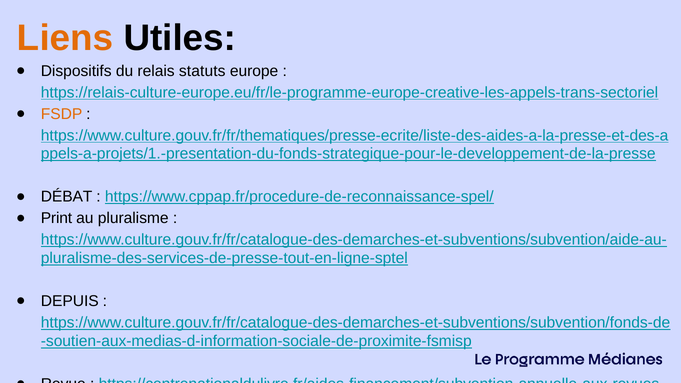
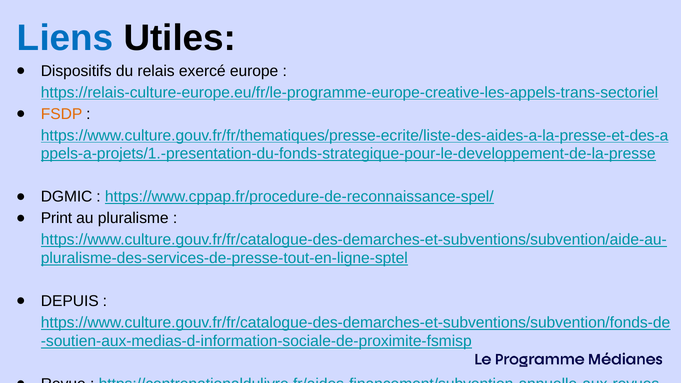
Liens colour: orange -> blue
statuts: statuts -> exercé
DÉBAT: DÉBAT -> DGMIC
